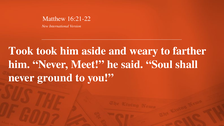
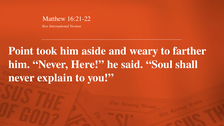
Took at (21, 51): Took -> Point
Meet: Meet -> Here
ground: ground -> explain
